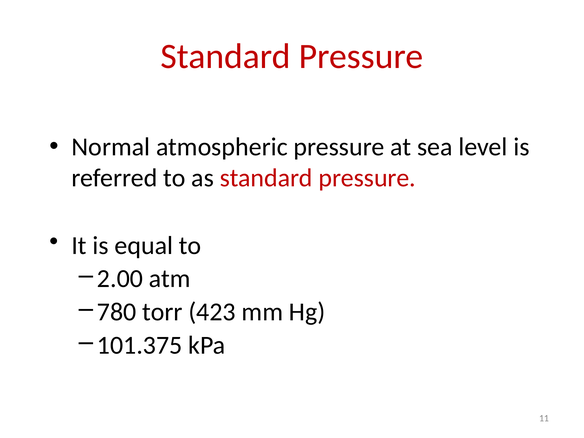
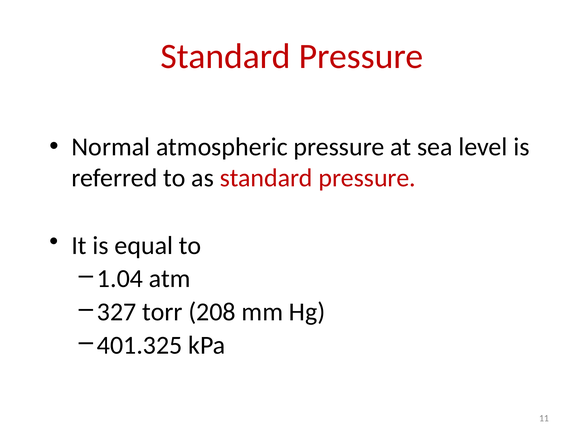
2.00: 2.00 -> 1.04
780: 780 -> 327
423: 423 -> 208
101.375: 101.375 -> 401.325
